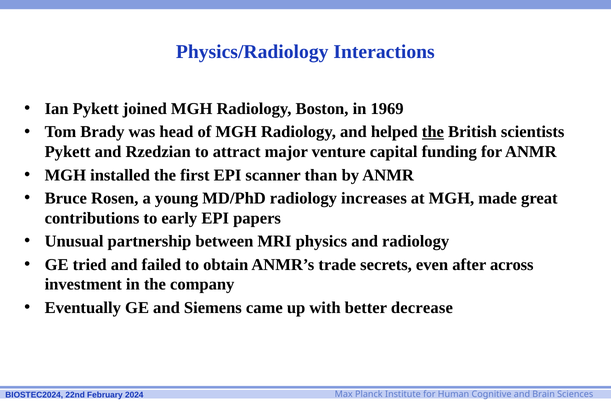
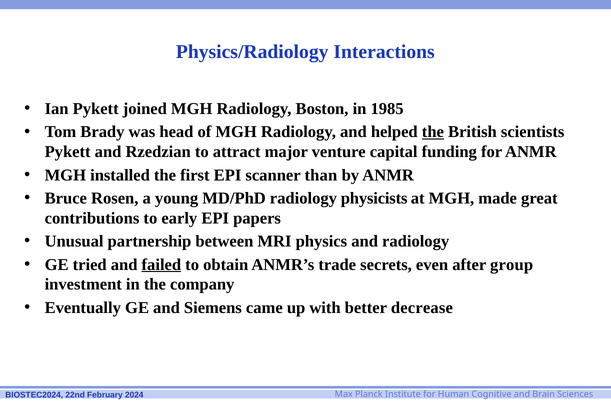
1969: 1969 -> 1985
increases: increases -> physicists
failed underline: none -> present
across: across -> group
